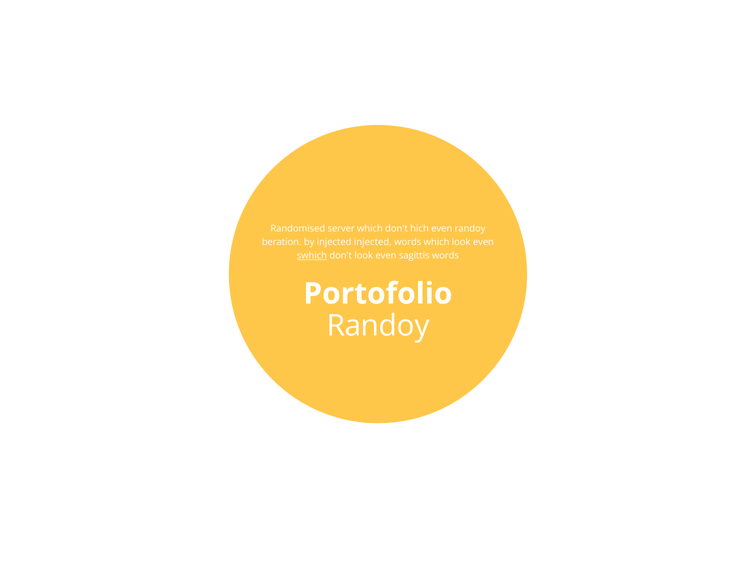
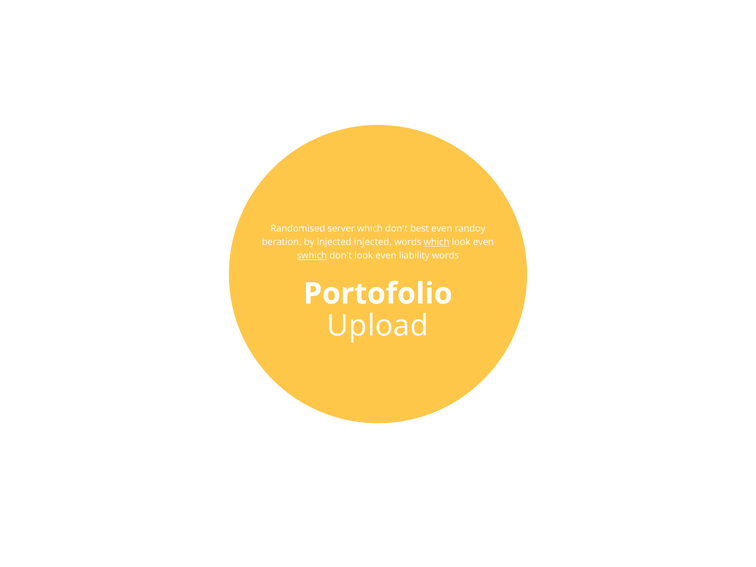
hich: hich -> best
which at (437, 242) underline: none -> present
sagittis: sagittis -> liability
Randoy at (378, 326): Randoy -> Upload
